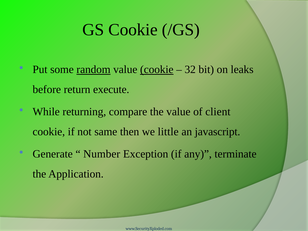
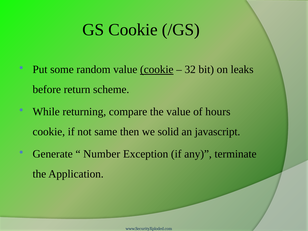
random underline: present -> none
execute: execute -> scheme
client: client -> hours
little: little -> solid
